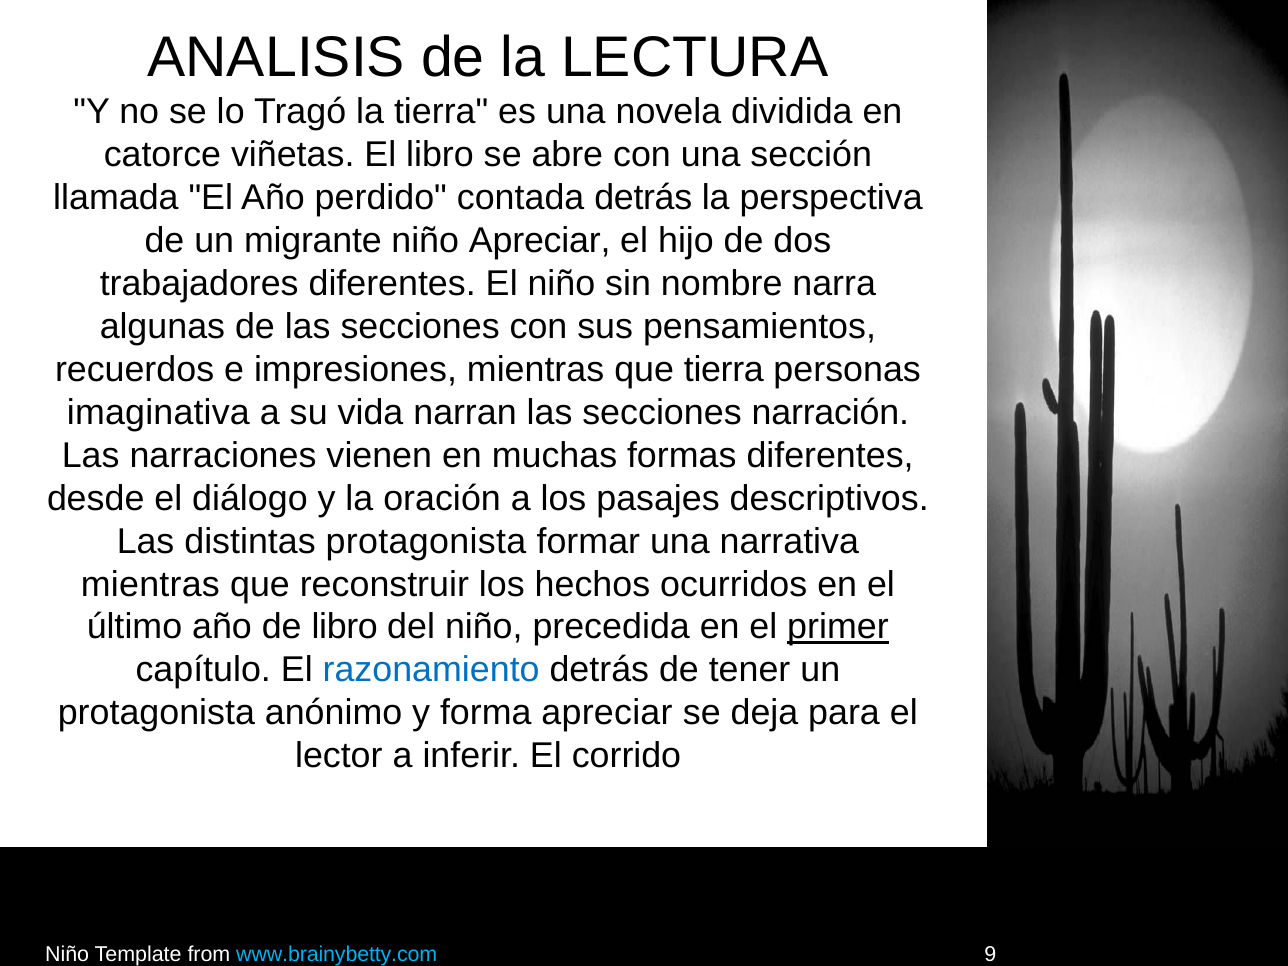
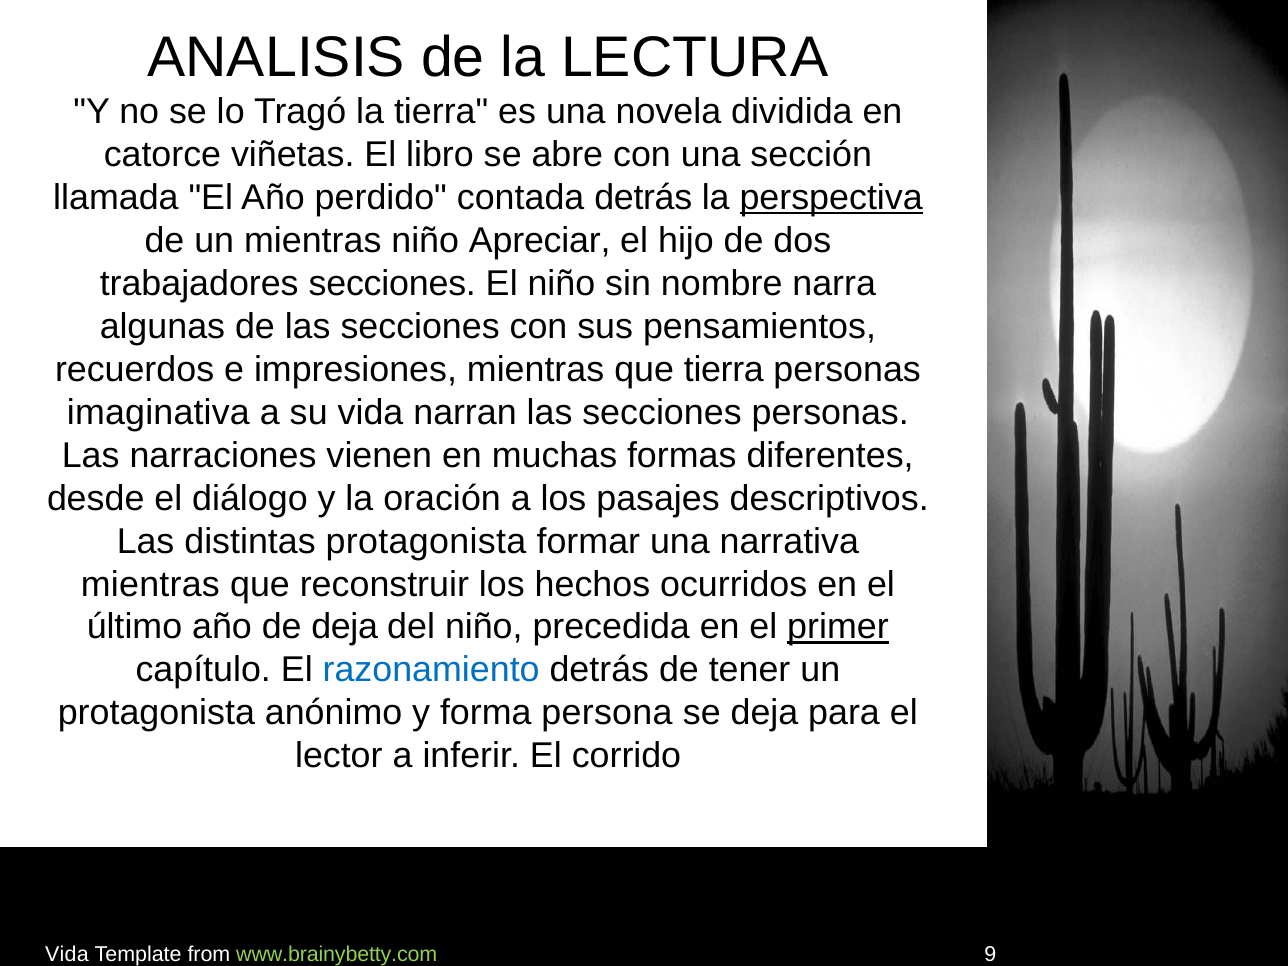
perspectiva underline: none -> present
un migrante: migrante -> mientras
trabajadores diferentes: diferentes -> secciones
secciones narración: narración -> personas
de libro: libro -> deja
forma apreciar: apreciar -> persona
Niño at (67, 955): Niño -> Vida
www.brainybetty.com colour: light blue -> light green
